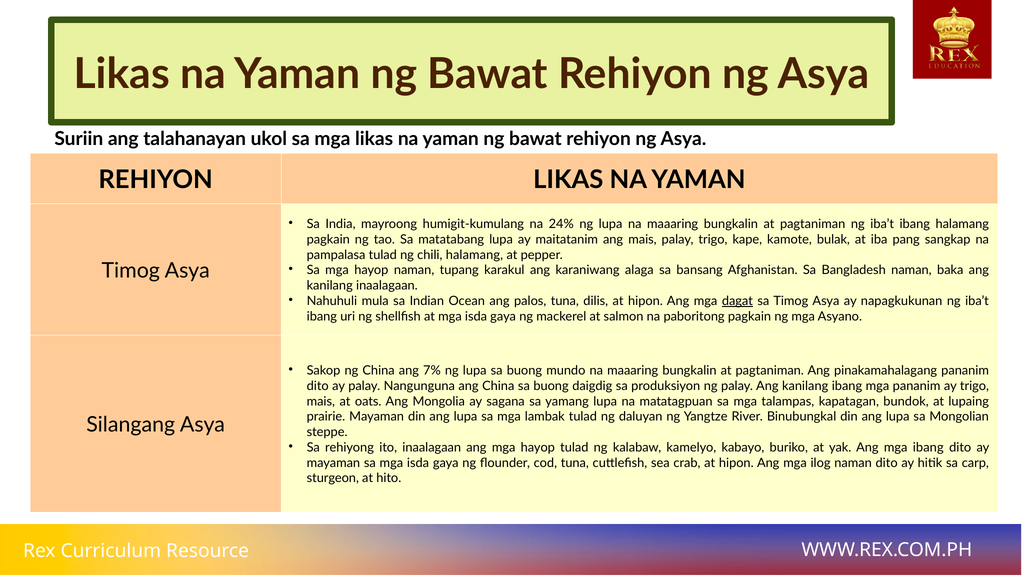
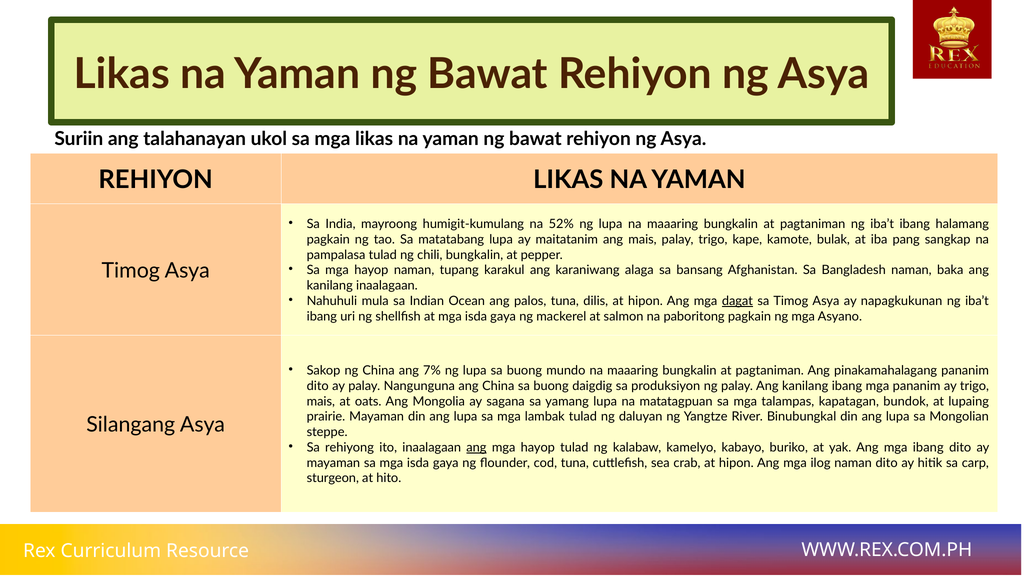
24%: 24% -> 52%
chili halamang: halamang -> bungkalin
ang at (476, 447) underline: none -> present
